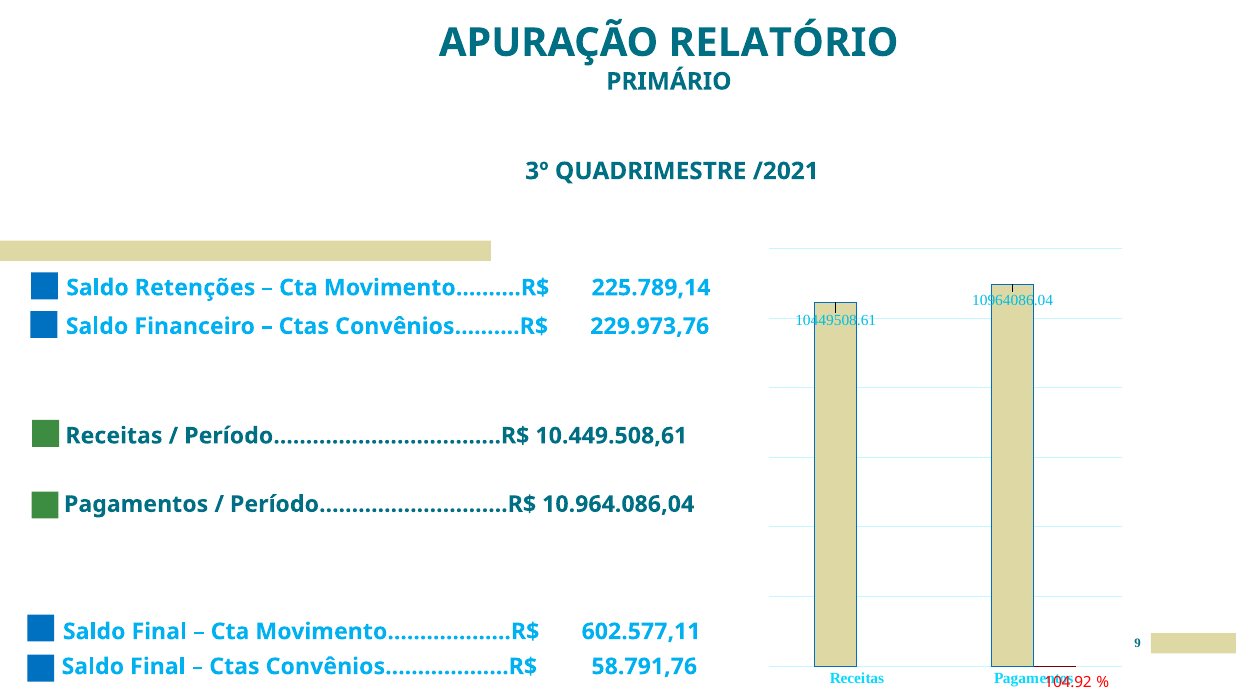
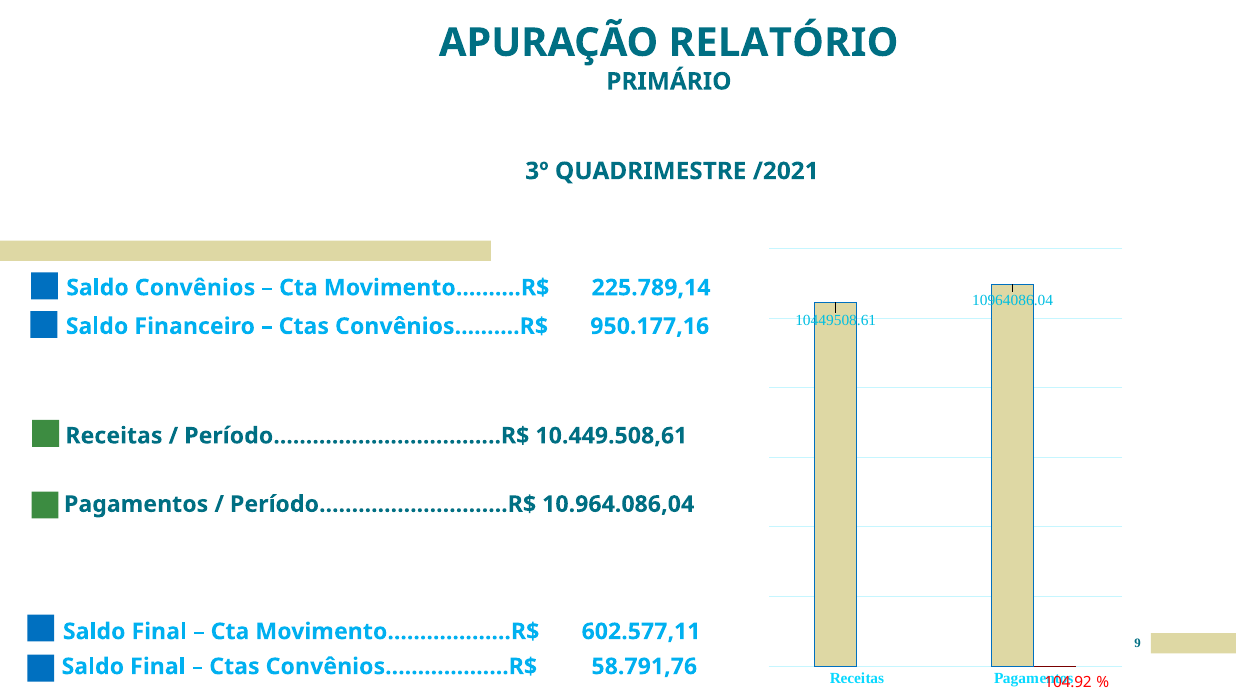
Retenções: Retenções -> Convênios
229.973,76: 229.973,76 -> 950.177,16
